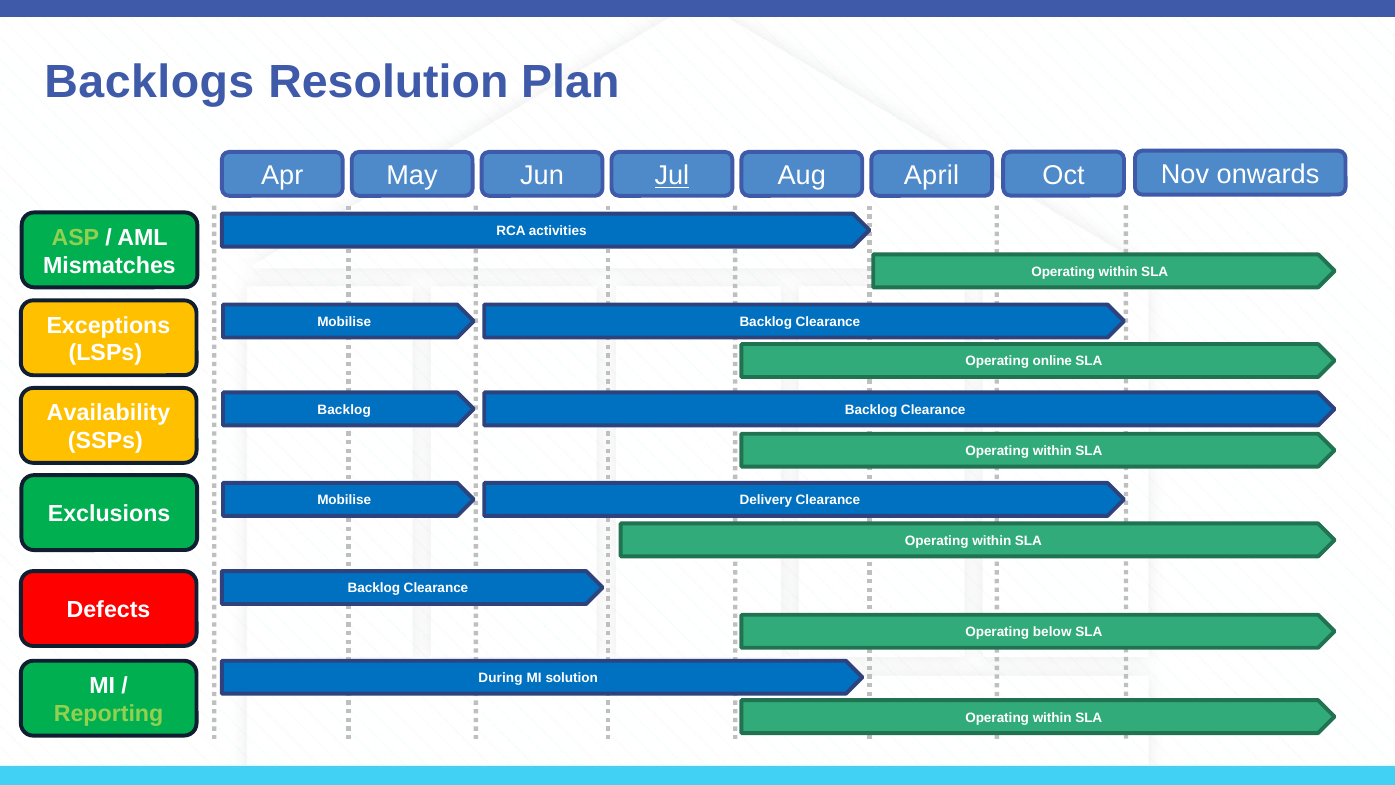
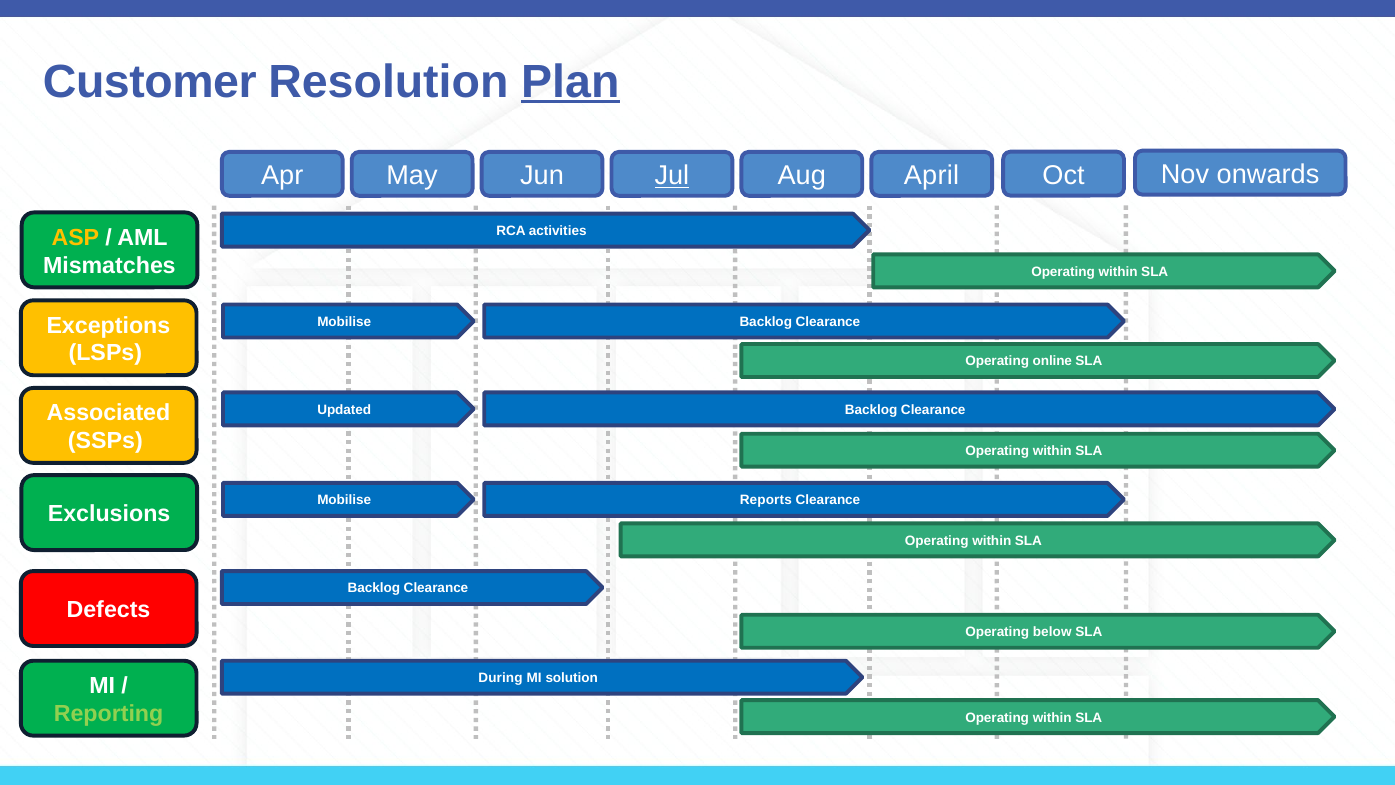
Backlogs: Backlogs -> Customer
Plan underline: none -> present
ASP colour: light green -> yellow
Availability: Availability -> Associated
Backlog at (344, 410): Backlog -> Updated
Delivery: Delivery -> Reports
